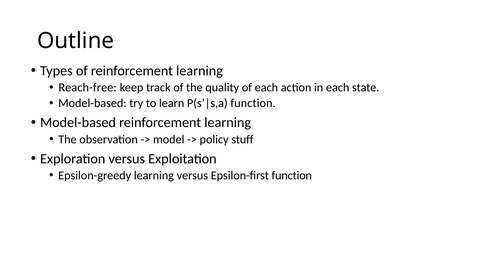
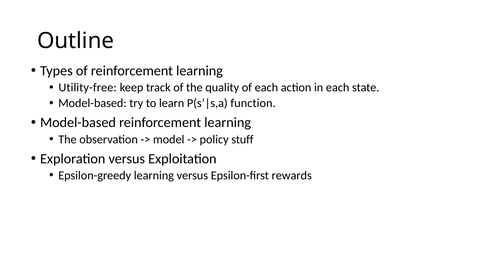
Reach-free: Reach-free -> Utility-free
Epsilon-first function: function -> rewards
